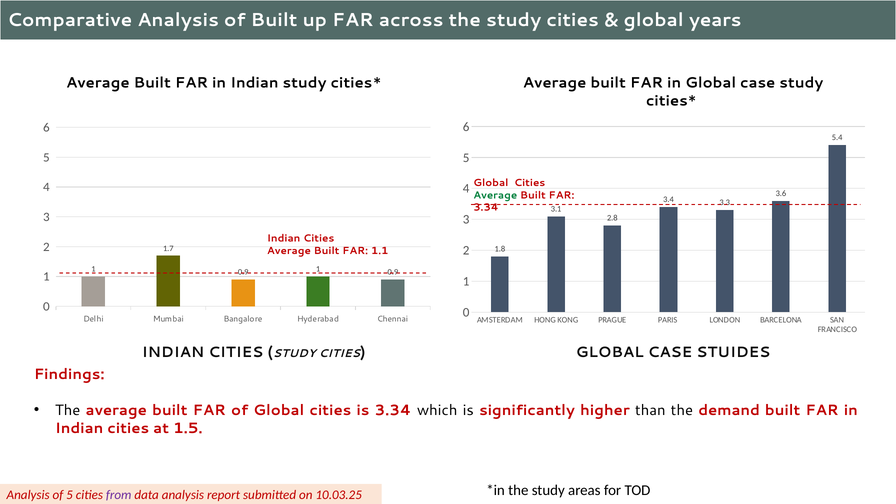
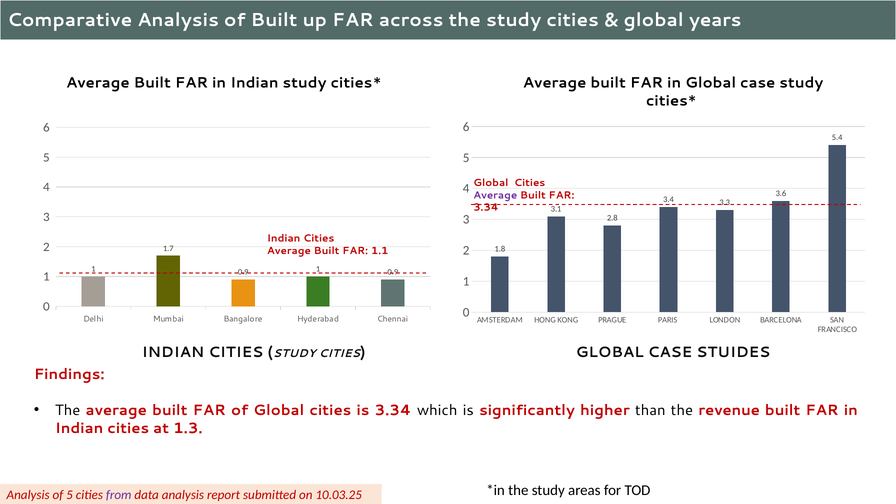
Average at (495, 195) colour: green -> purple
demand: demand -> revenue
1.5: 1.5 -> 1.3
